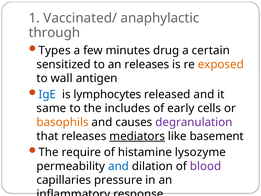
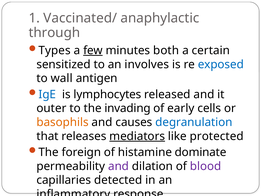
few underline: none -> present
drug: drug -> both
an releases: releases -> involves
exposed colour: orange -> blue
same: same -> outer
includes: includes -> invading
degranulation colour: purple -> blue
basement: basement -> protected
require: require -> foreign
lysozyme: lysozyme -> dominate
and at (118, 166) colour: blue -> purple
pressure: pressure -> detected
